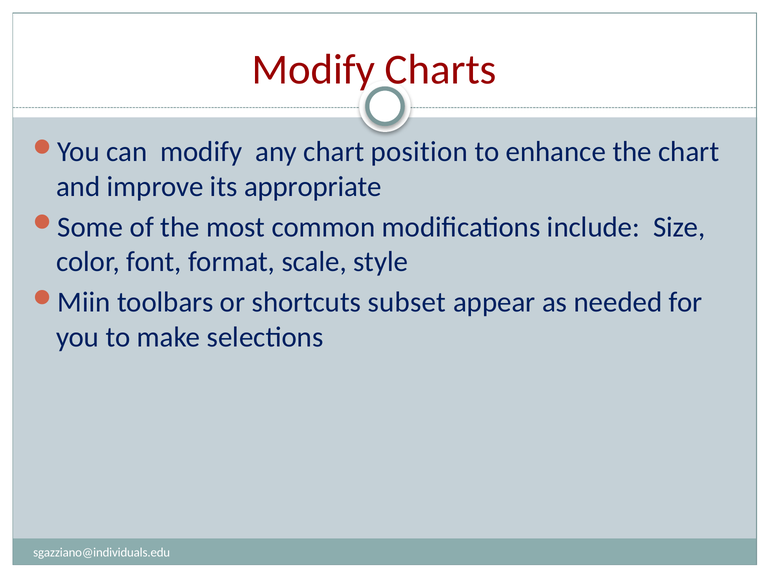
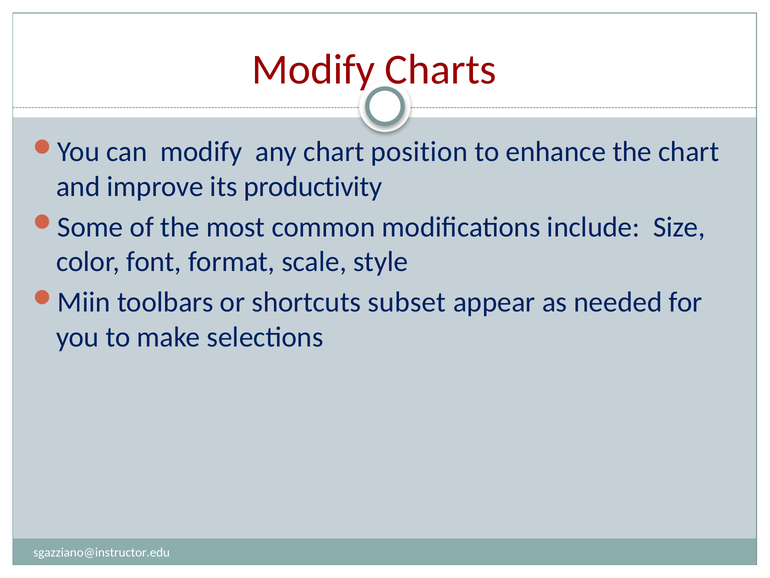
appropriate: appropriate -> productivity
sgazziano@individuals.edu: sgazziano@individuals.edu -> sgazziano@instructor.edu
